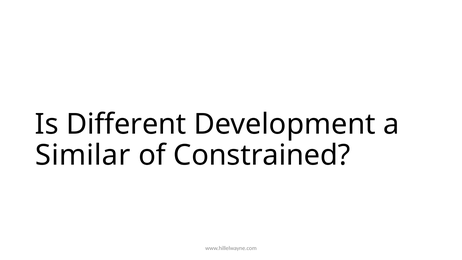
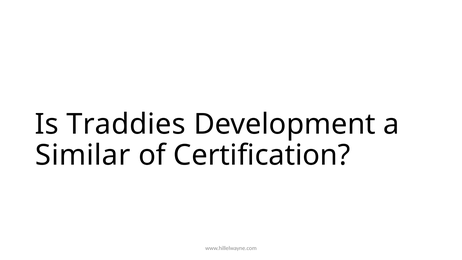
Different: Different -> Traddies
Constrained: Constrained -> Certification
